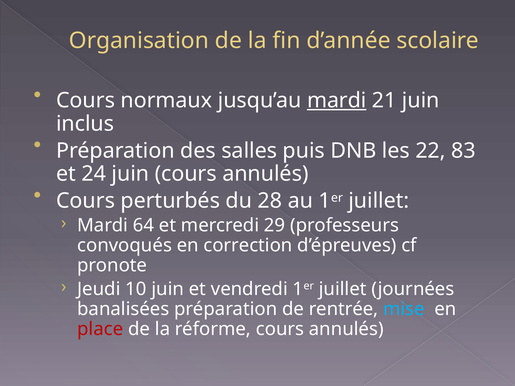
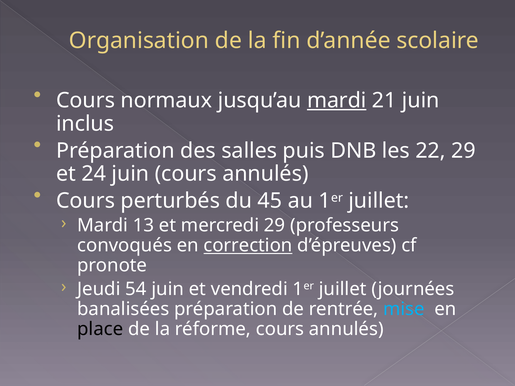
22 83: 83 -> 29
28: 28 -> 45
64: 64 -> 13
correction underline: none -> present
10: 10 -> 54
place colour: red -> black
